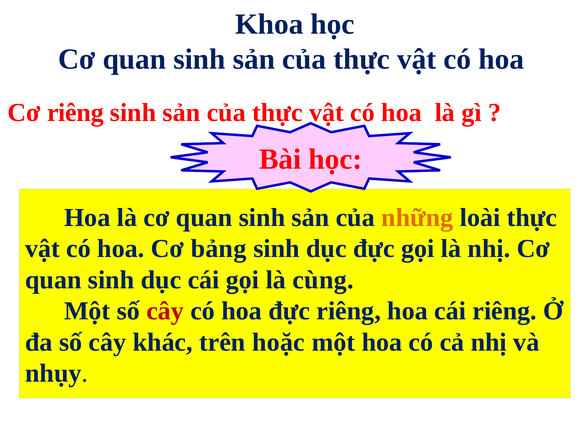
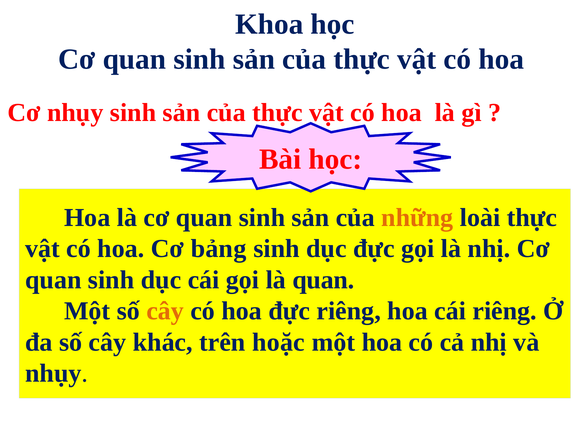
Cơ riêng: riêng -> nhụy
là cùng: cùng -> quan
cây at (165, 312) colour: red -> orange
